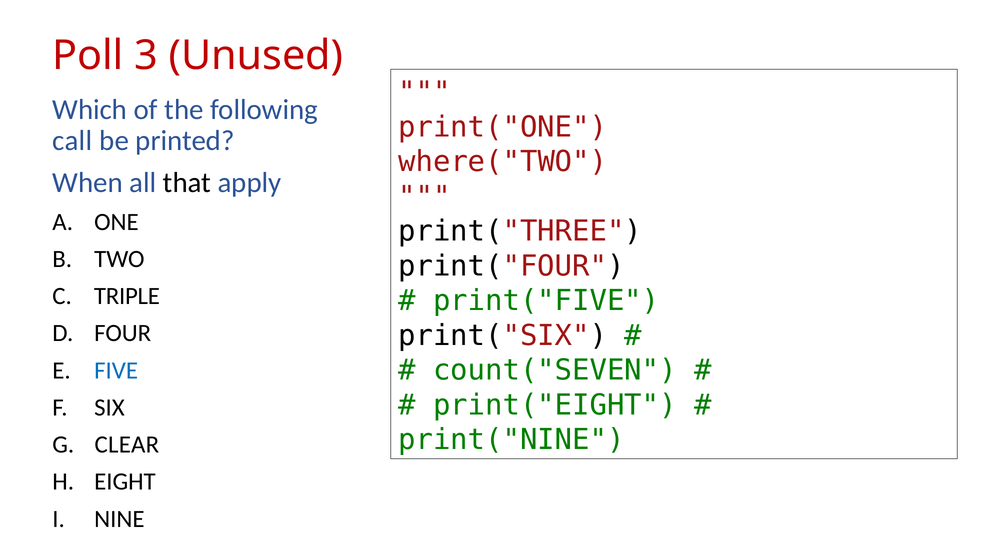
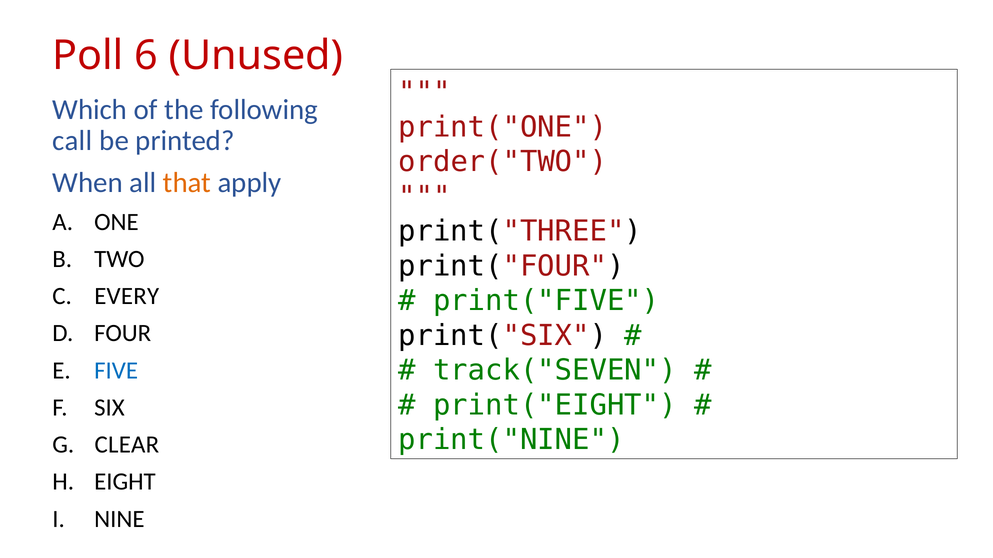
3: 3 -> 6
where("TWO: where("TWO -> order("TWO
that colour: black -> orange
TRIPLE: TRIPLE -> EVERY
count("SEVEN: count("SEVEN -> track("SEVEN
